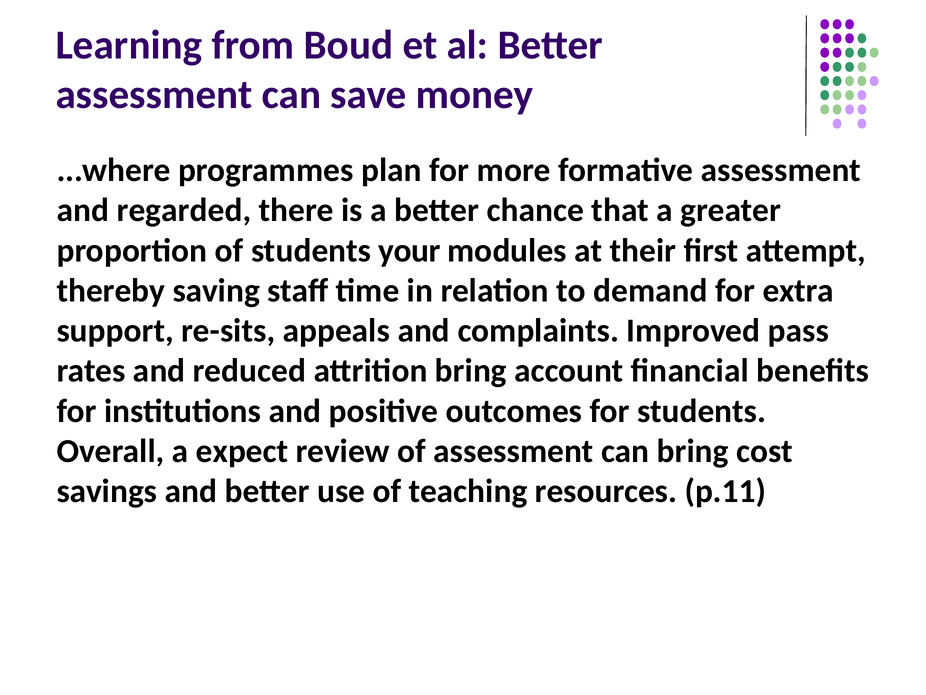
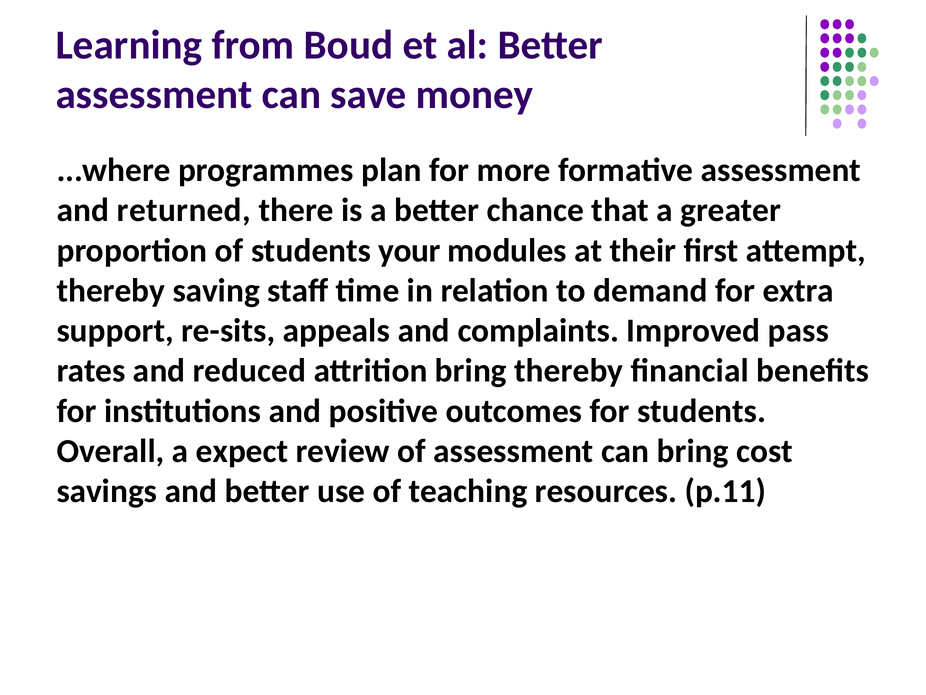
regarded: regarded -> returned
bring account: account -> thereby
